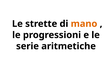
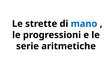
mano colour: orange -> blue
